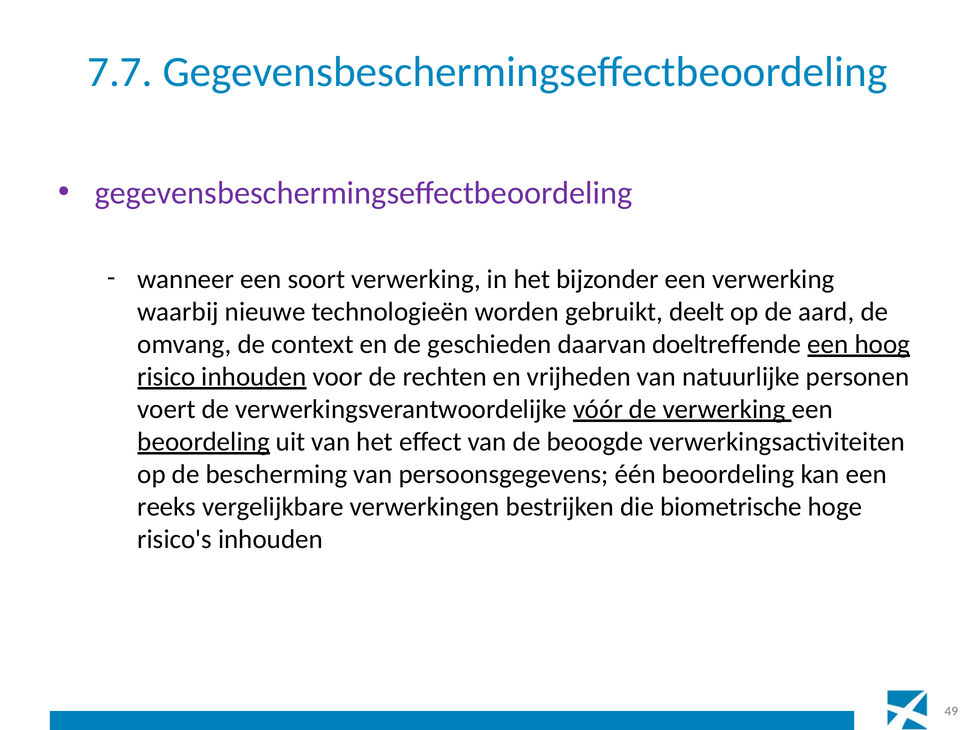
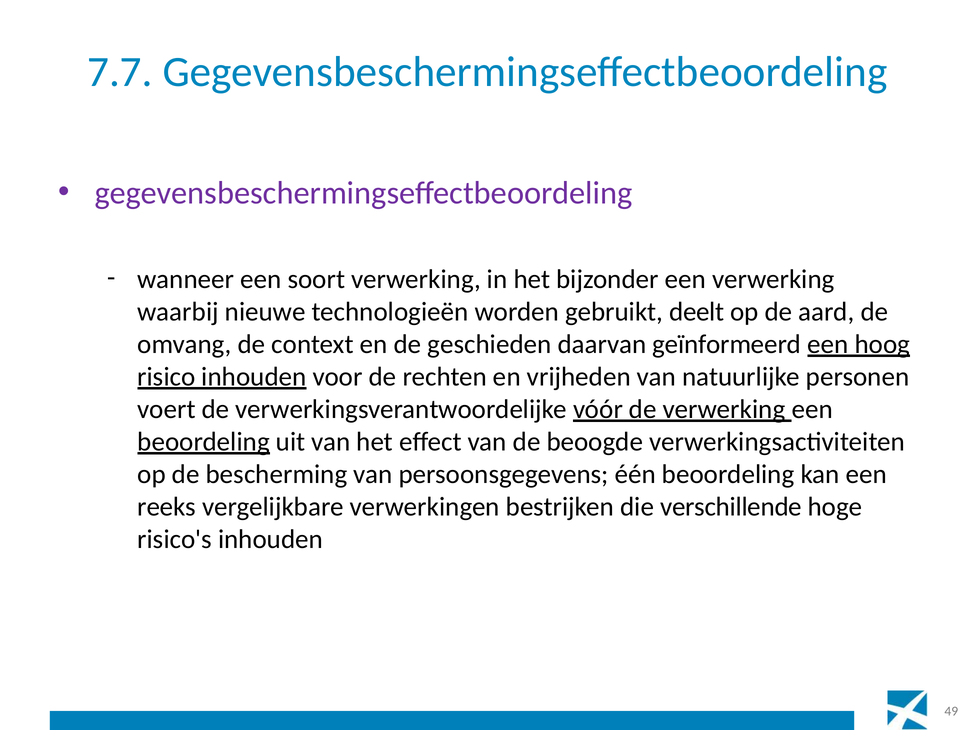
doeltreffende: doeltreffende -> geïnformeerd
biometrische: biometrische -> verschillende
